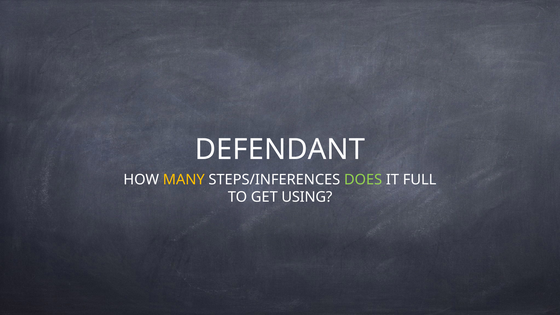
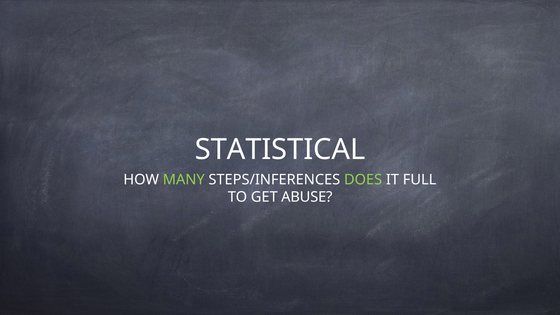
DEFENDANT: DEFENDANT -> STATISTICAL
MANY colour: yellow -> light green
USING: USING -> ABUSE
